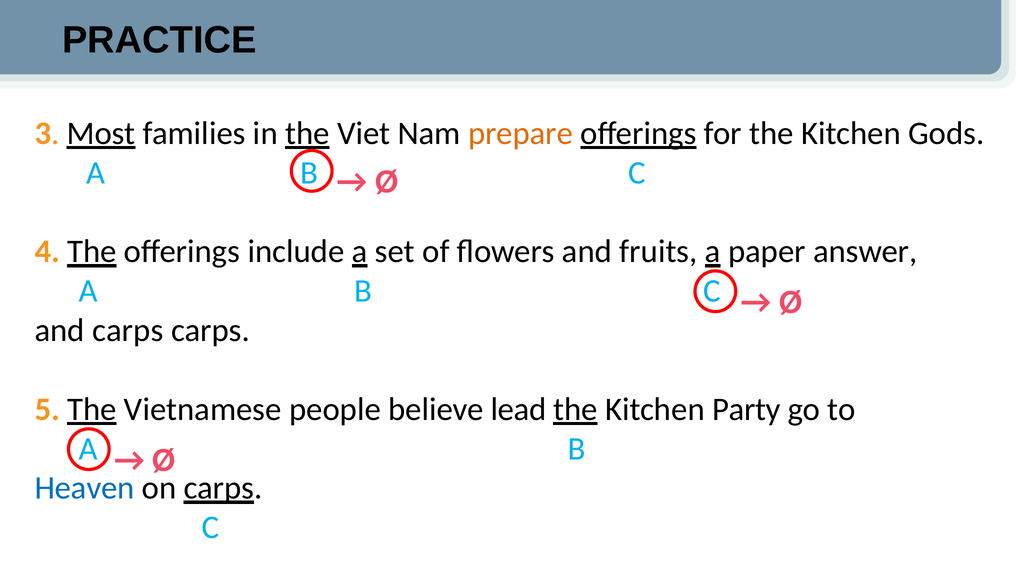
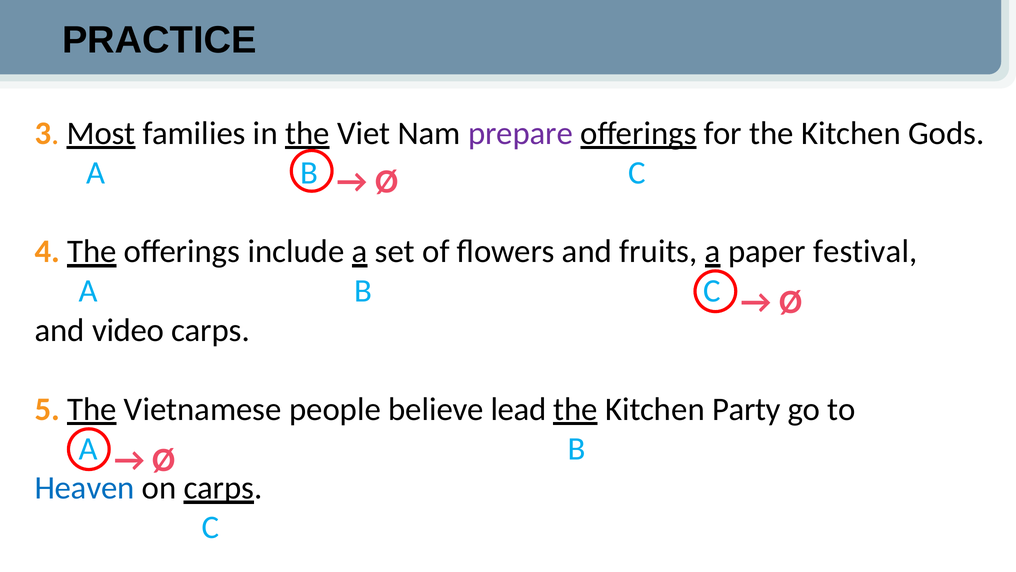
prepare colour: orange -> purple
answer: answer -> festival
and carps: carps -> video
